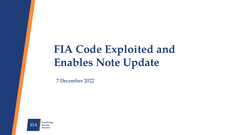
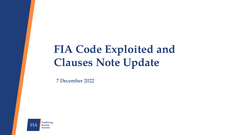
Enables: Enables -> Clauses
